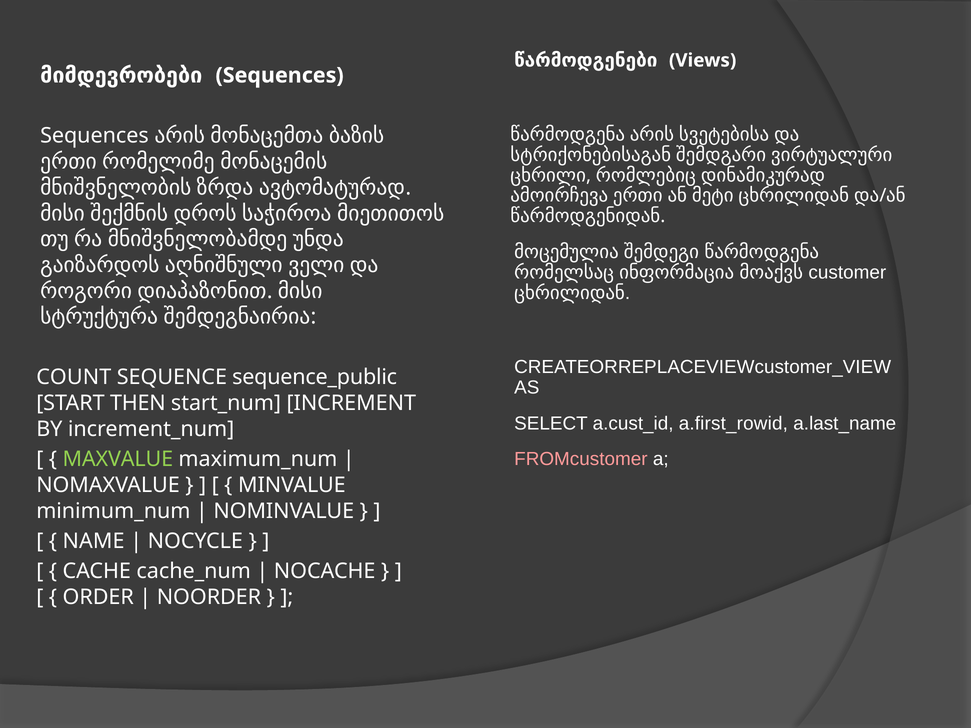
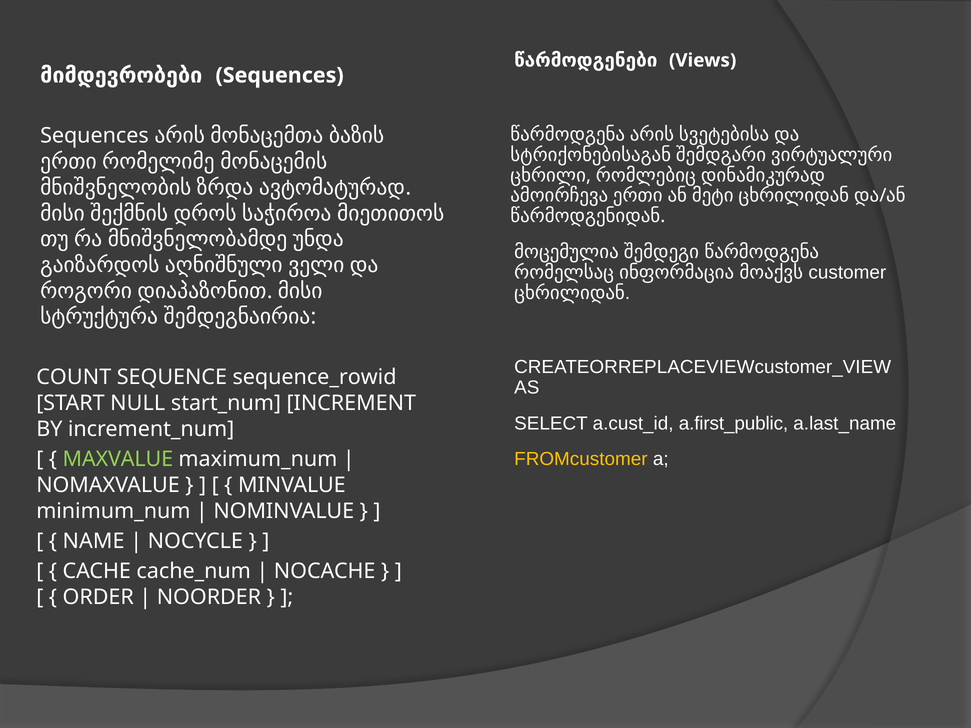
sequence_public: sequence_public -> sequence_rowid
THEN: THEN -> NULL
a.first_rowid: a.first_rowid -> a.first_public
FROMcustomer colour: pink -> yellow
